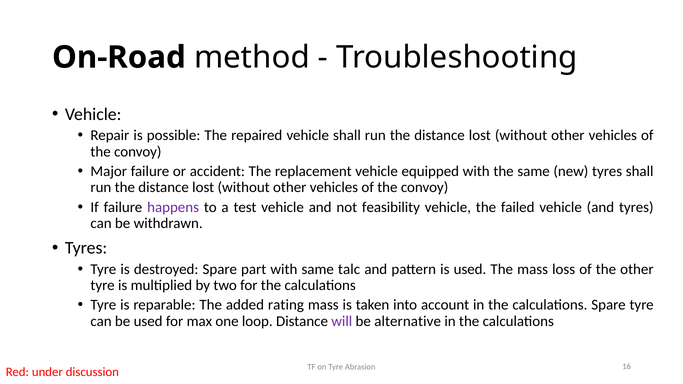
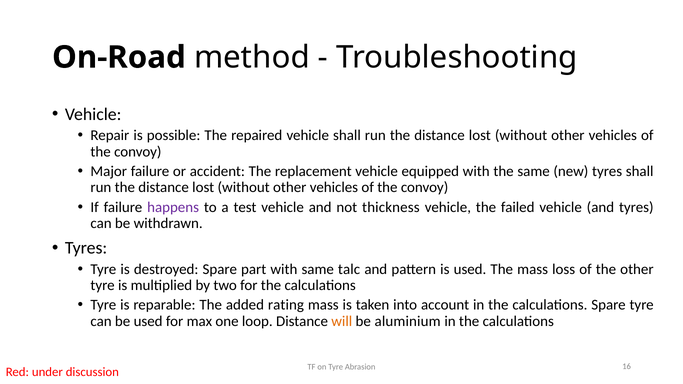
feasibility: feasibility -> thickness
will colour: purple -> orange
alternative: alternative -> aluminium
